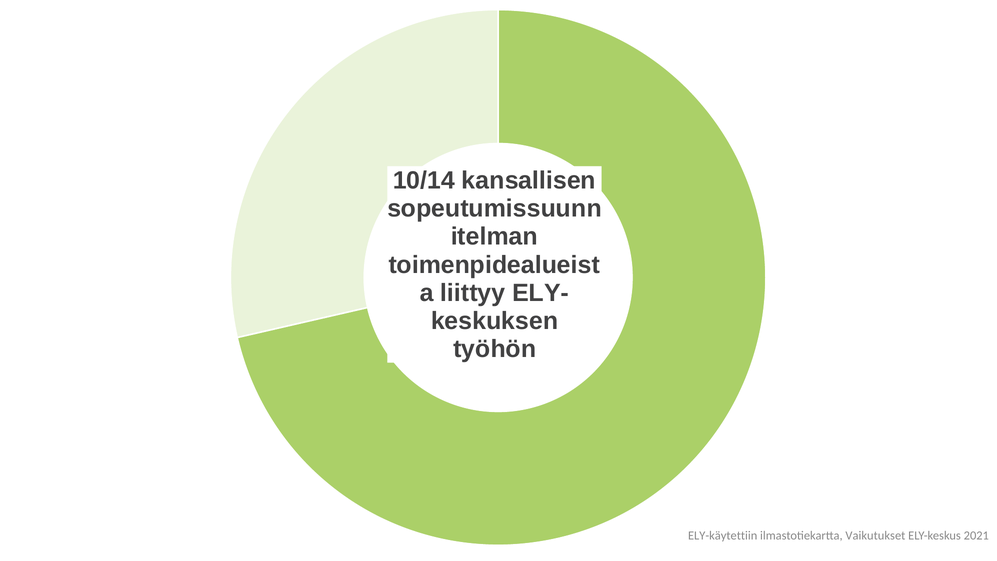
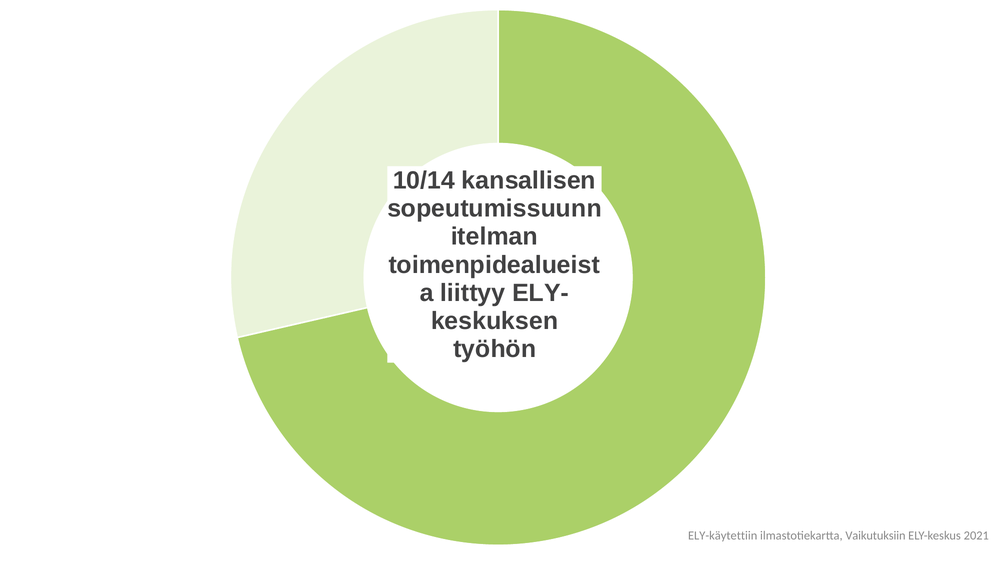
Vaikutukset: Vaikutukset -> Vaikutuksiin
